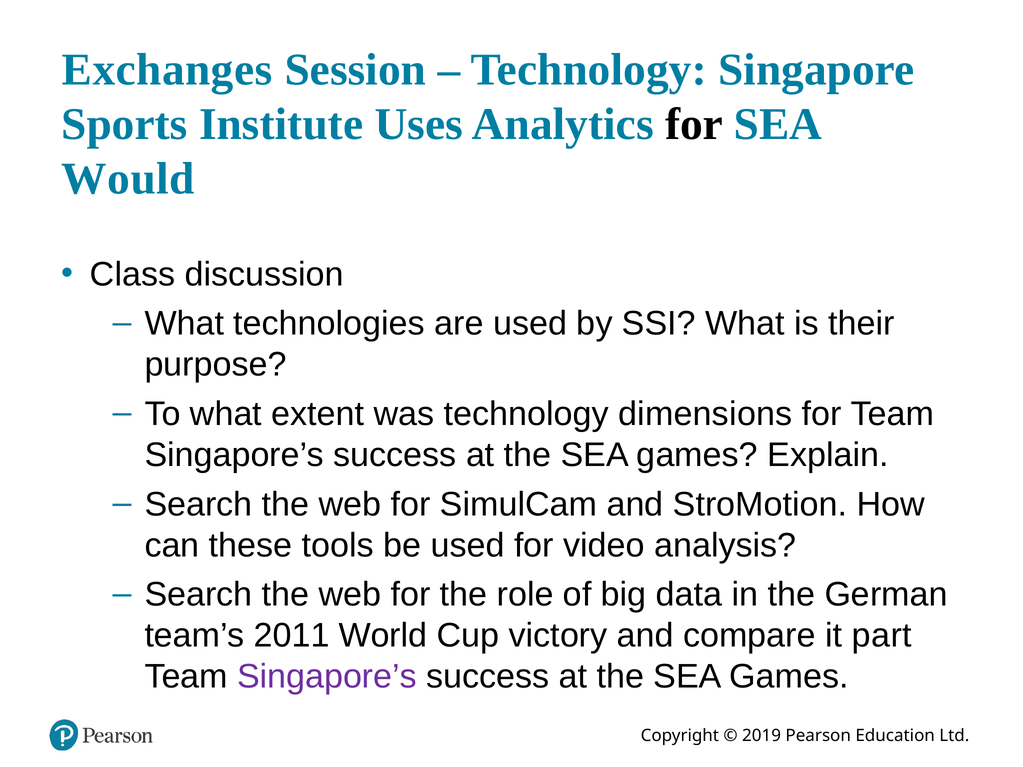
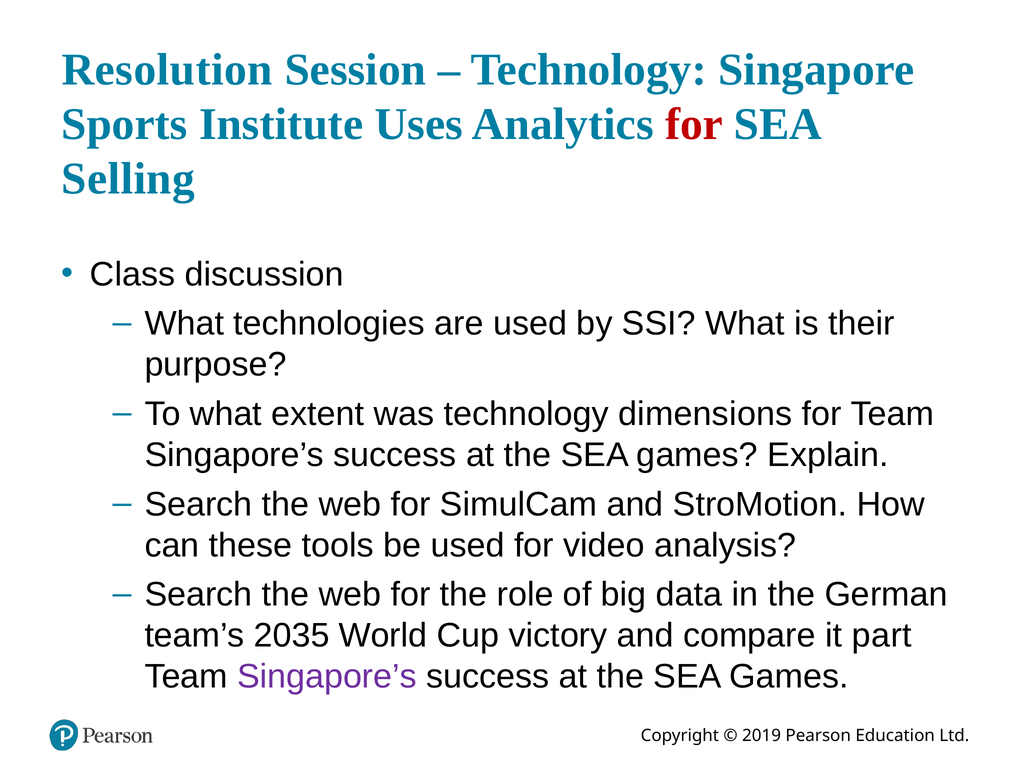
Exchanges: Exchanges -> Resolution
for at (694, 124) colour: black -> red
Would: Would -> Selling
2011: 2011 -> 2035
